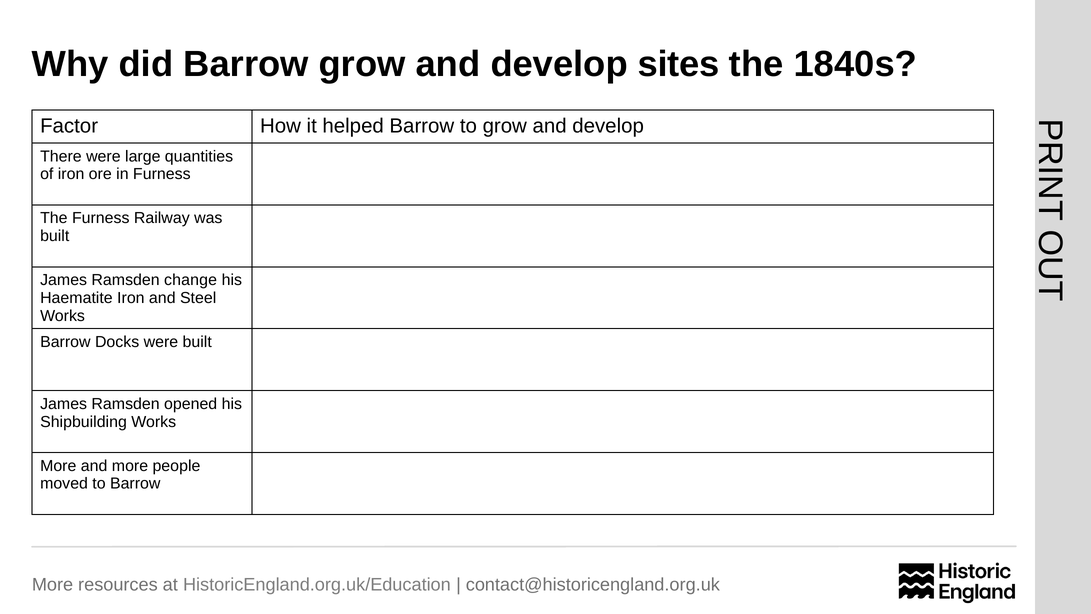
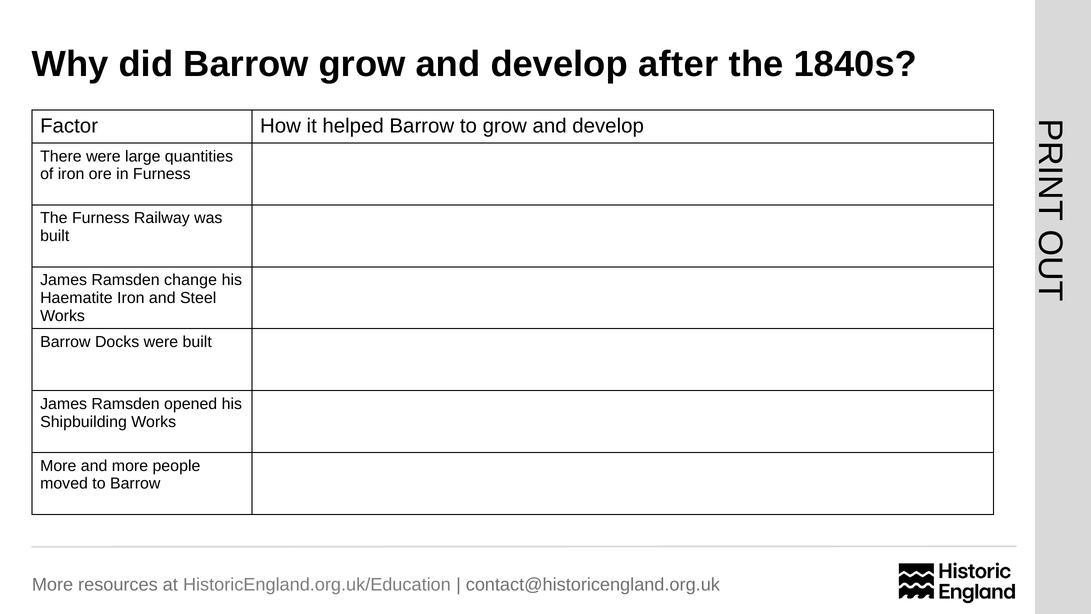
sites: sites -> after
